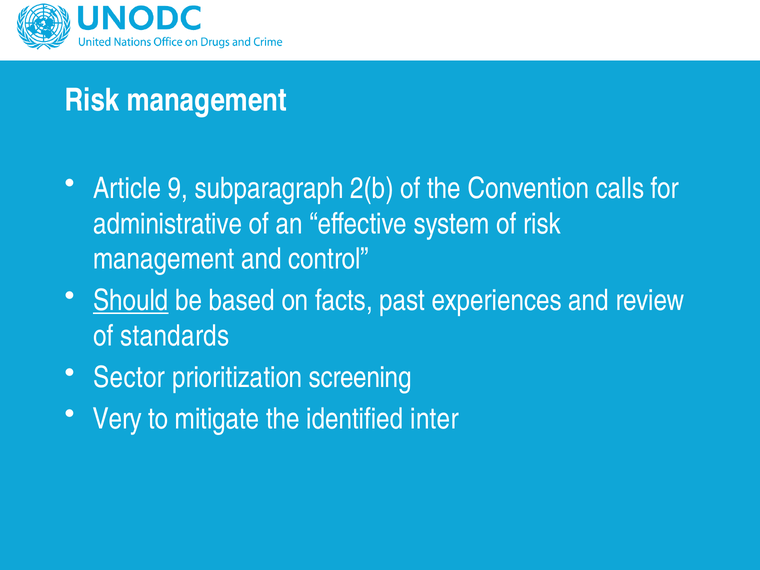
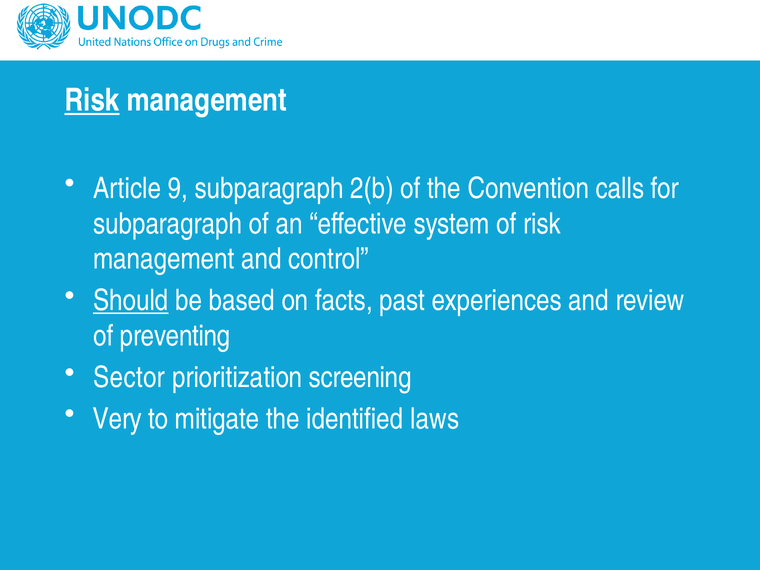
Risk at (92, 100) underline: none -> present
administrative at (168, 224): administrative -> subparagraph
standards: standards -> preventing
inter: inter -> laws
